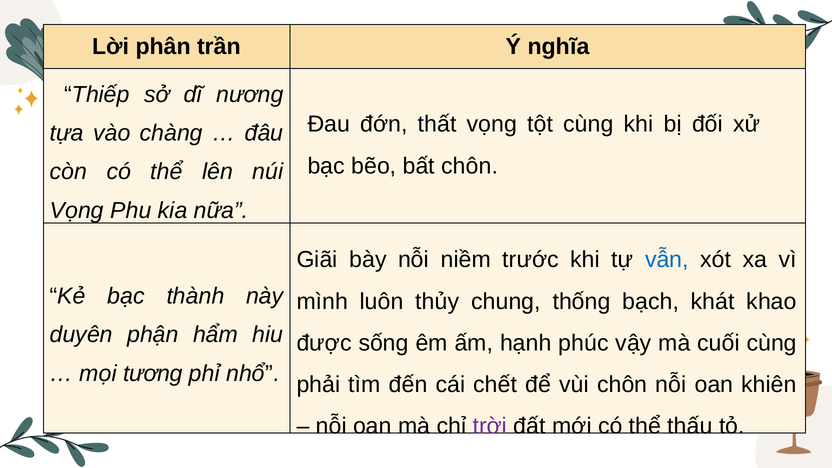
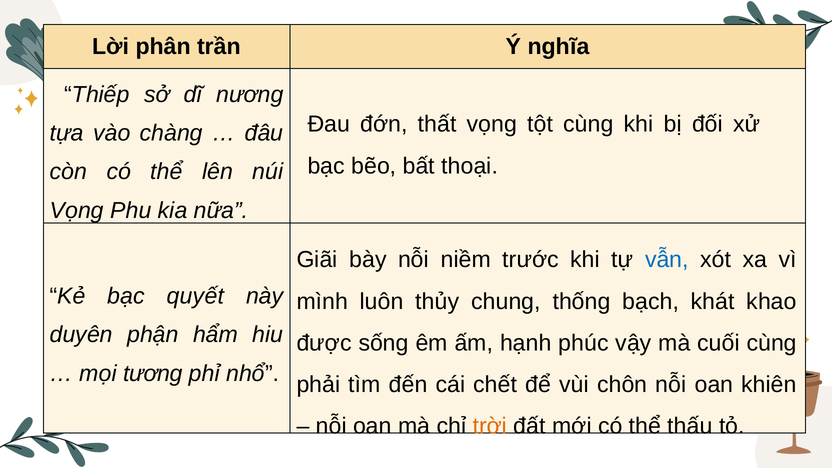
bất chôn: chôn -> thoại
thành: thành -> quyết
trời colour: purple -> orange
